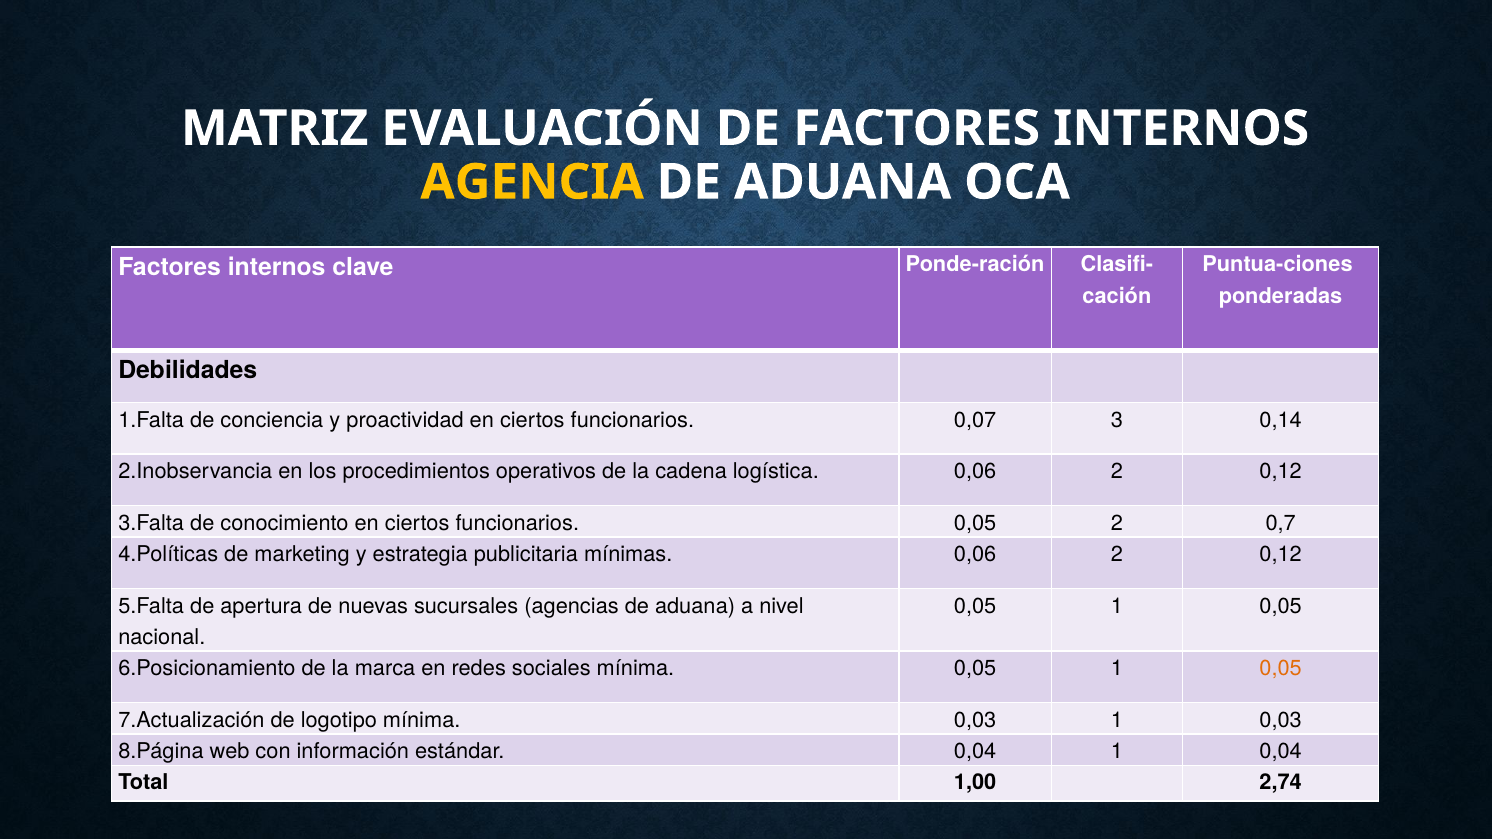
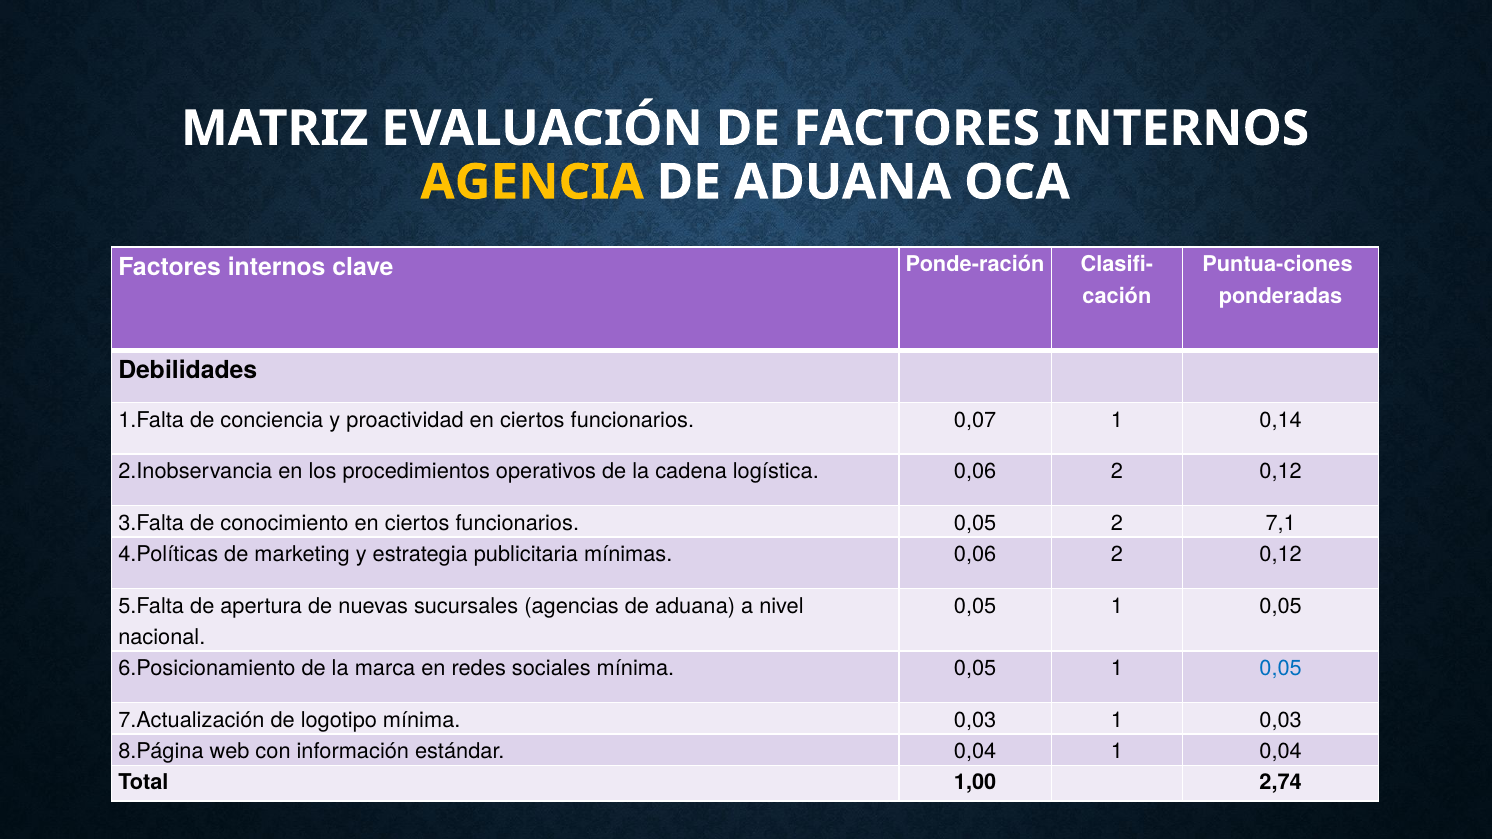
0,07 3: 3 -> 1
0,7: 0,7 -> 7,1
0,05 at (1281, 669) colour: orange -> blue
